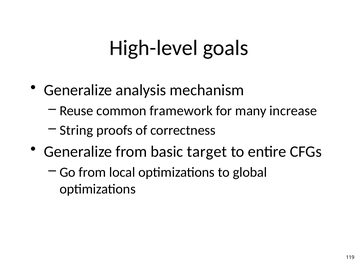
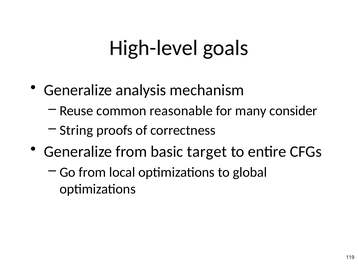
framework: framework -> reasonable
increase: increase -> consider
